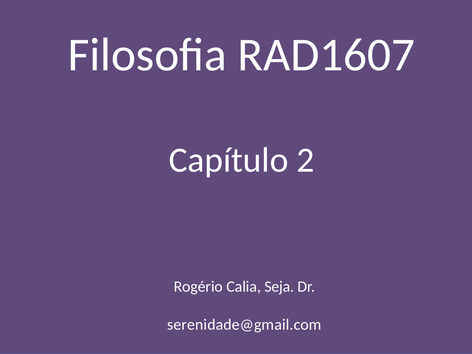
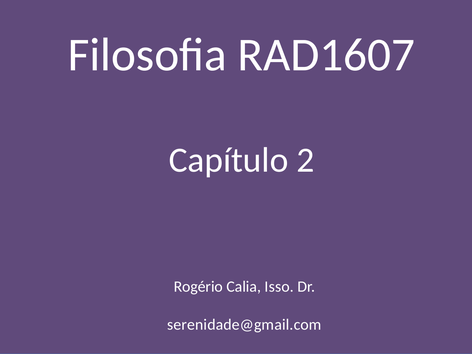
Seja: Seja -> Isso
